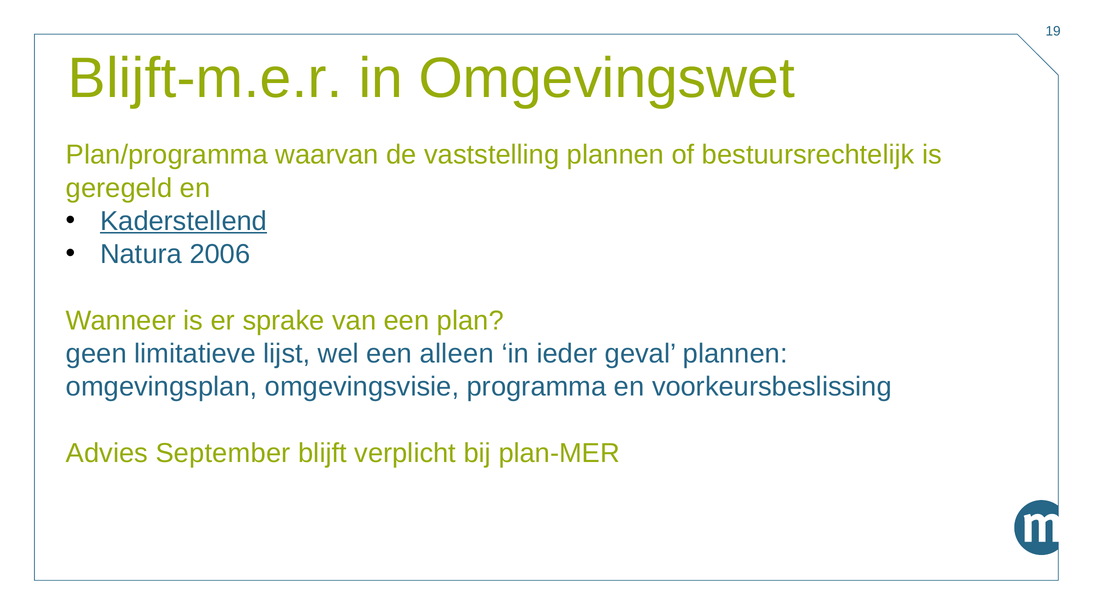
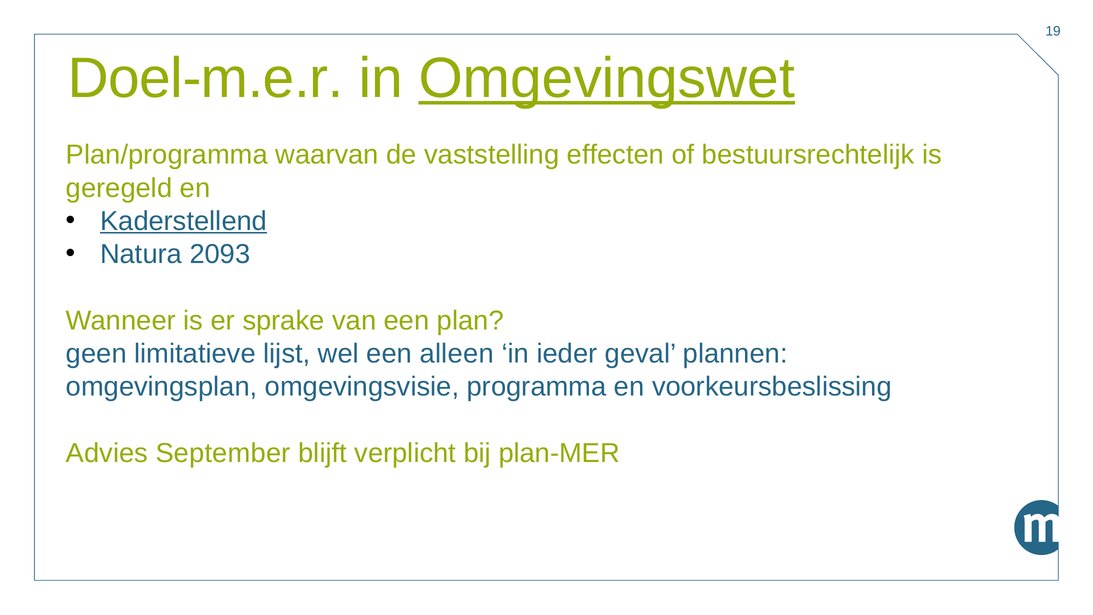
Blijft-m.e.r: Blijft-m.e.r -> Doel-m.e.r
Omgevingswet underline: none -> present
vaststelling plannen: plannen -> effecten
2006: 2006 -> 2093
